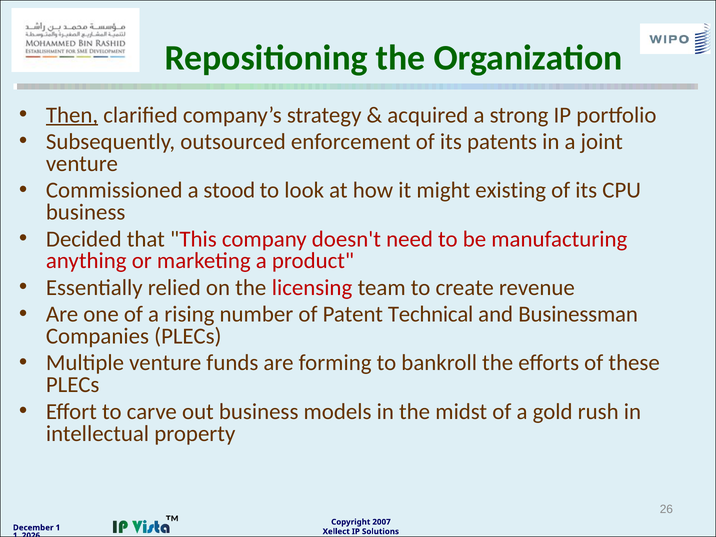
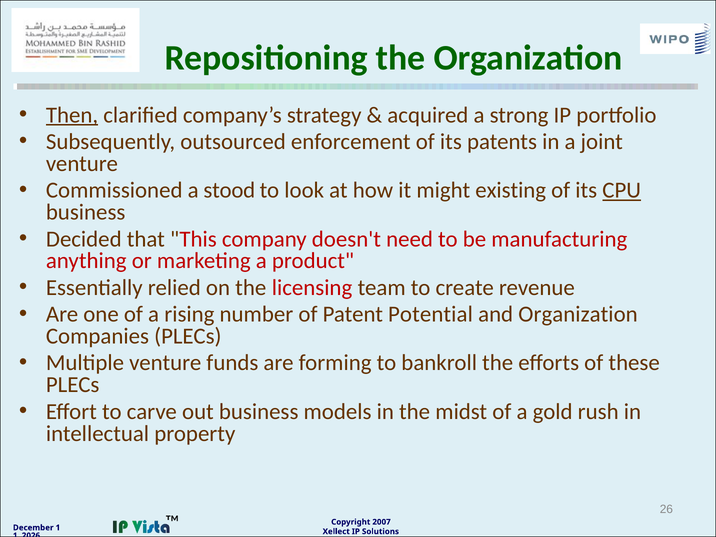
CPU underline: none -> present
Technical: Technical -> Potential
and Businessman: Businessman -> Organization
